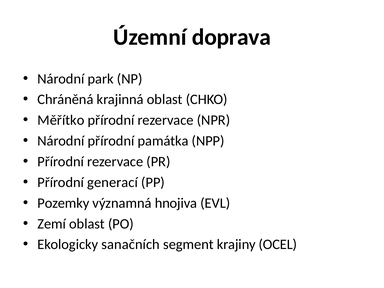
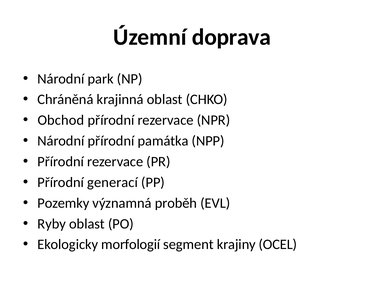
Měřítko: Měřítko -> Obchod
hnojiva: hnojiva -> proběh
Zemí: Zemí -> Ryby
sanačních: sanačních -> morfologií
